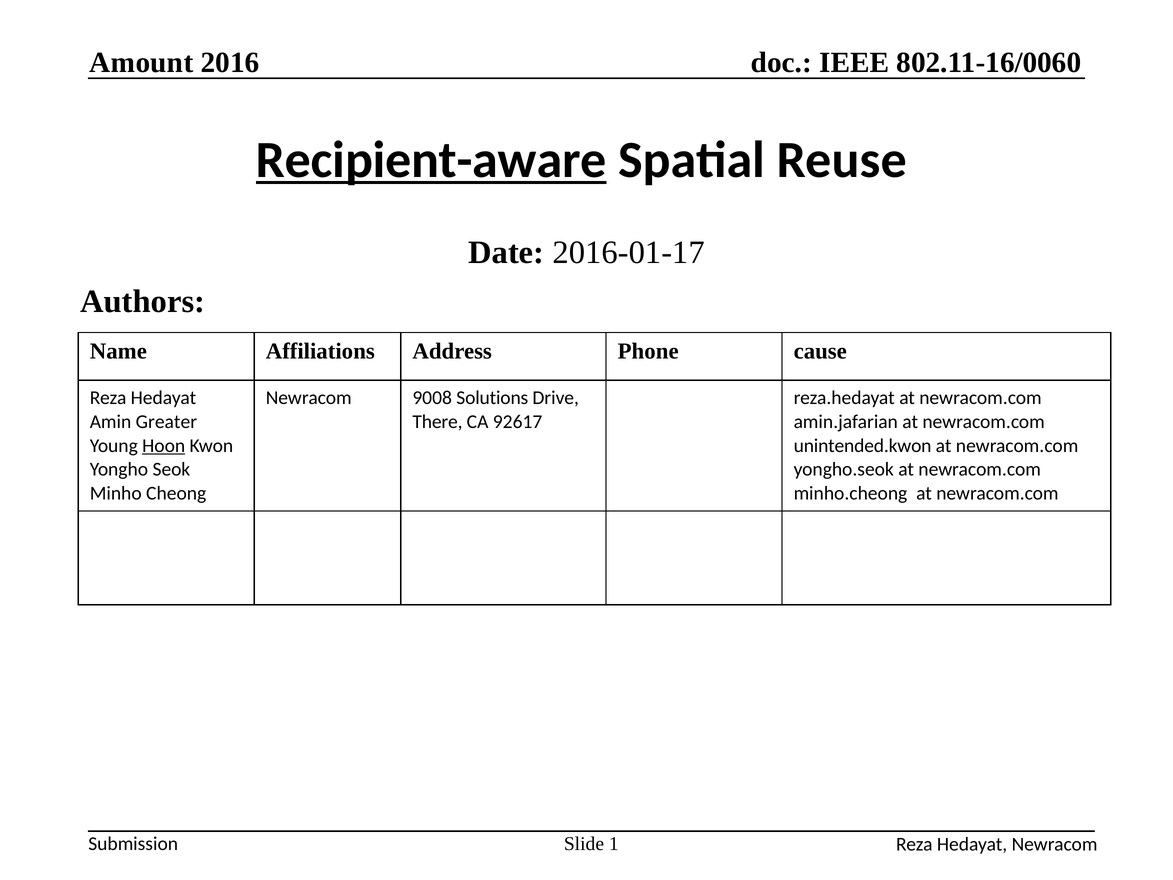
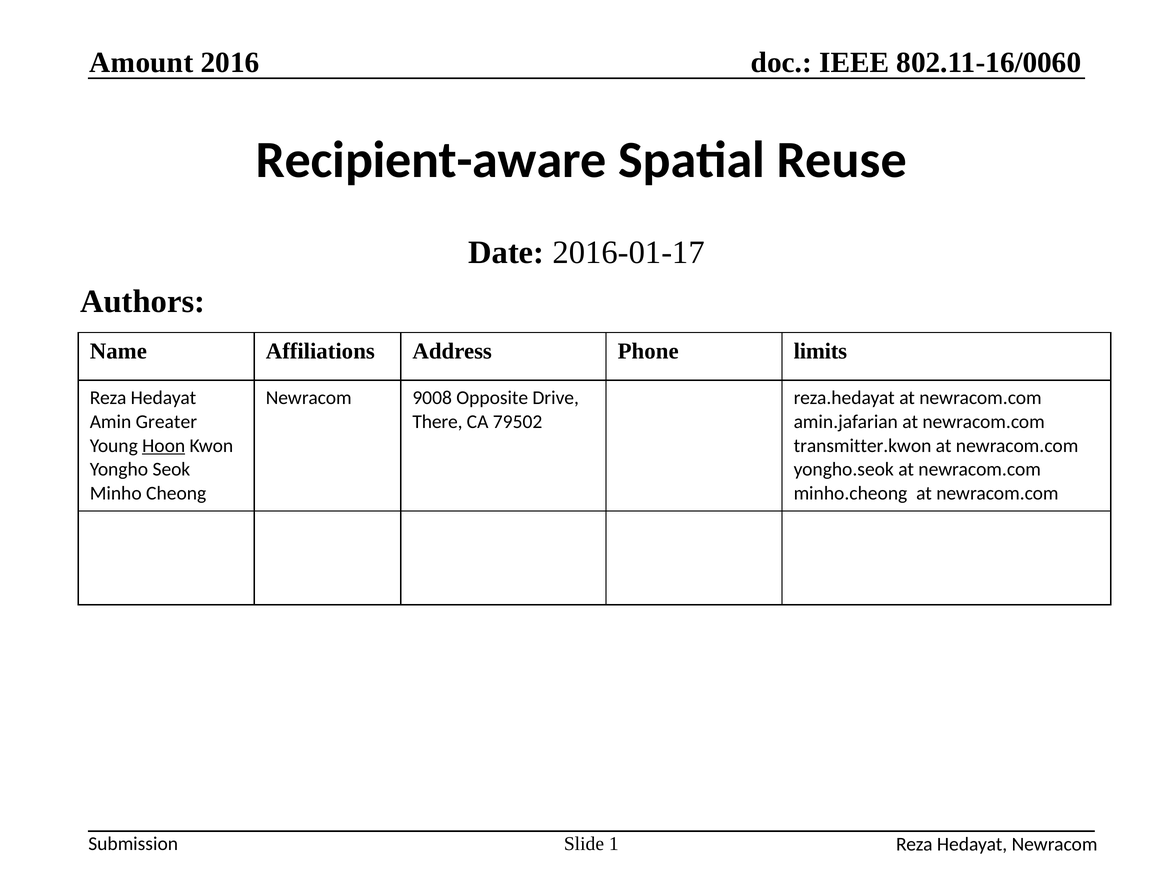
Recipient-aware underline: present -> none
cause: cause -> limits
Solutions: Solutions -> Opposite
92617: 92617 -> 79502
unintended.kwon: unintended.kwon -> transmitter.kwon
